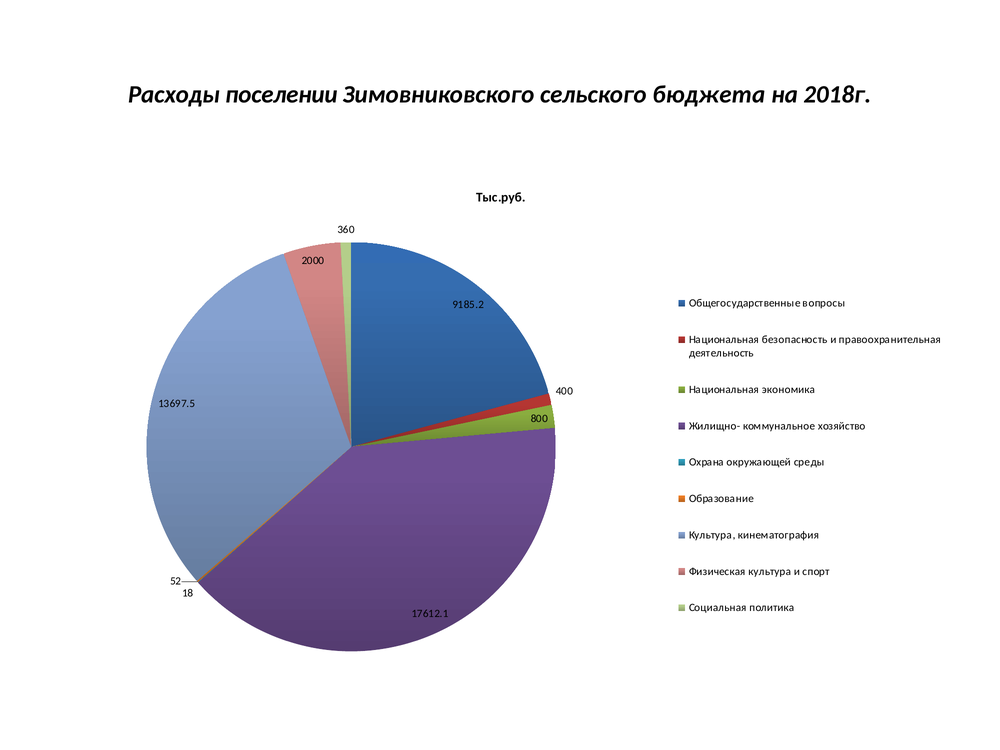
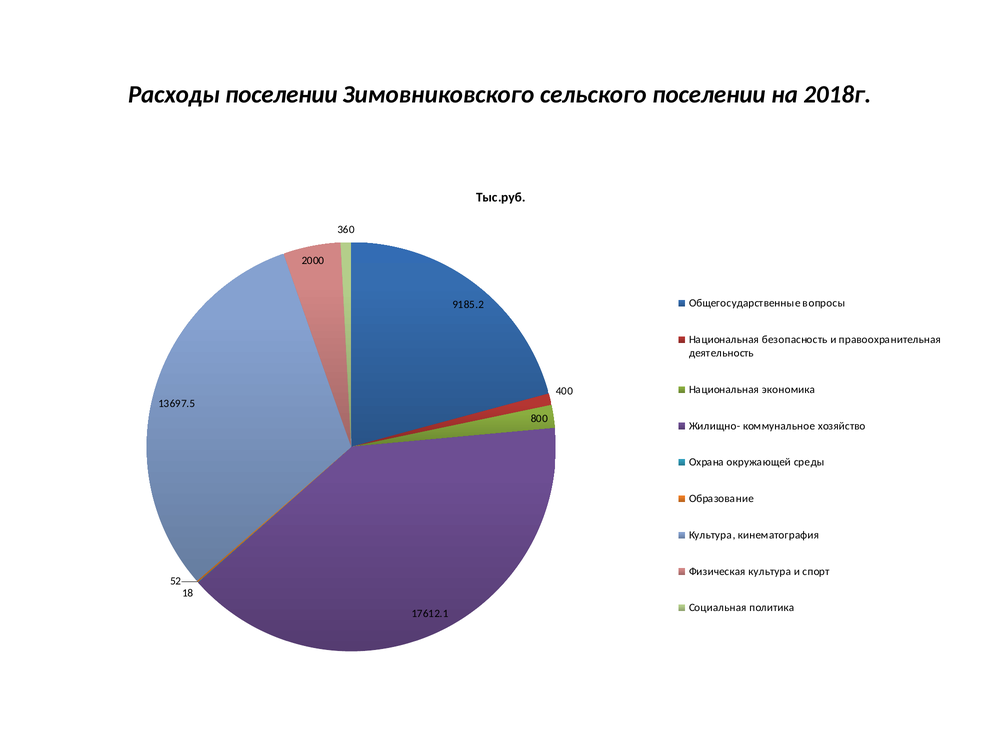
сельского бюджета: бюджета -> поселении
